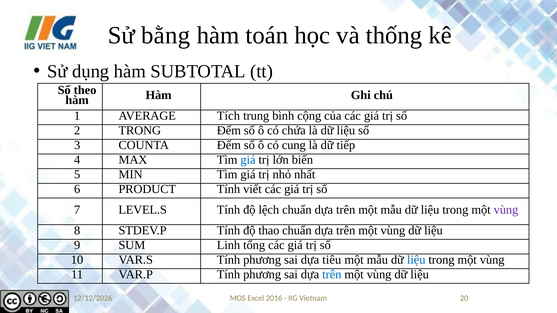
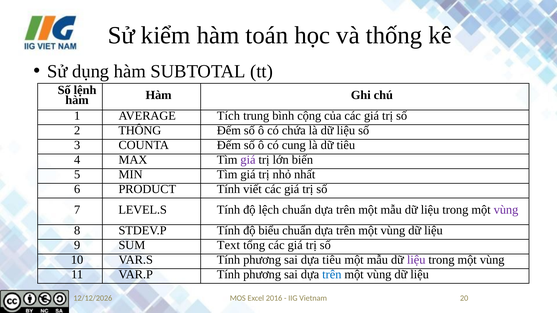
bằng: bằng -> kiểm
theo: theo -> lệnh
2 TRONG: TRONG -> THÔNG
dữ tiếp: tiếp -> tiêu
giá at (248, 160) colour: blue -> purple
thao: thao -> biểu
Linh: Linh -> Text
liệu at (416, 260) colour: blue -> purple
